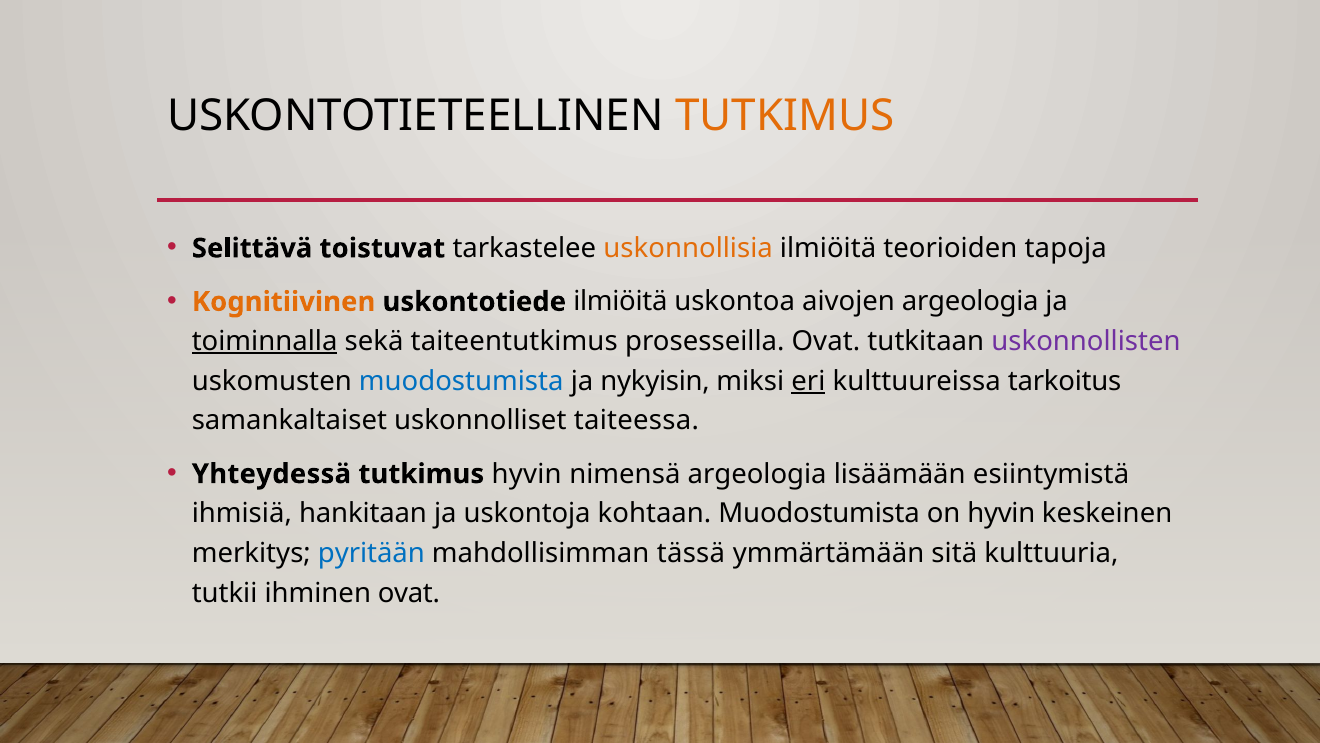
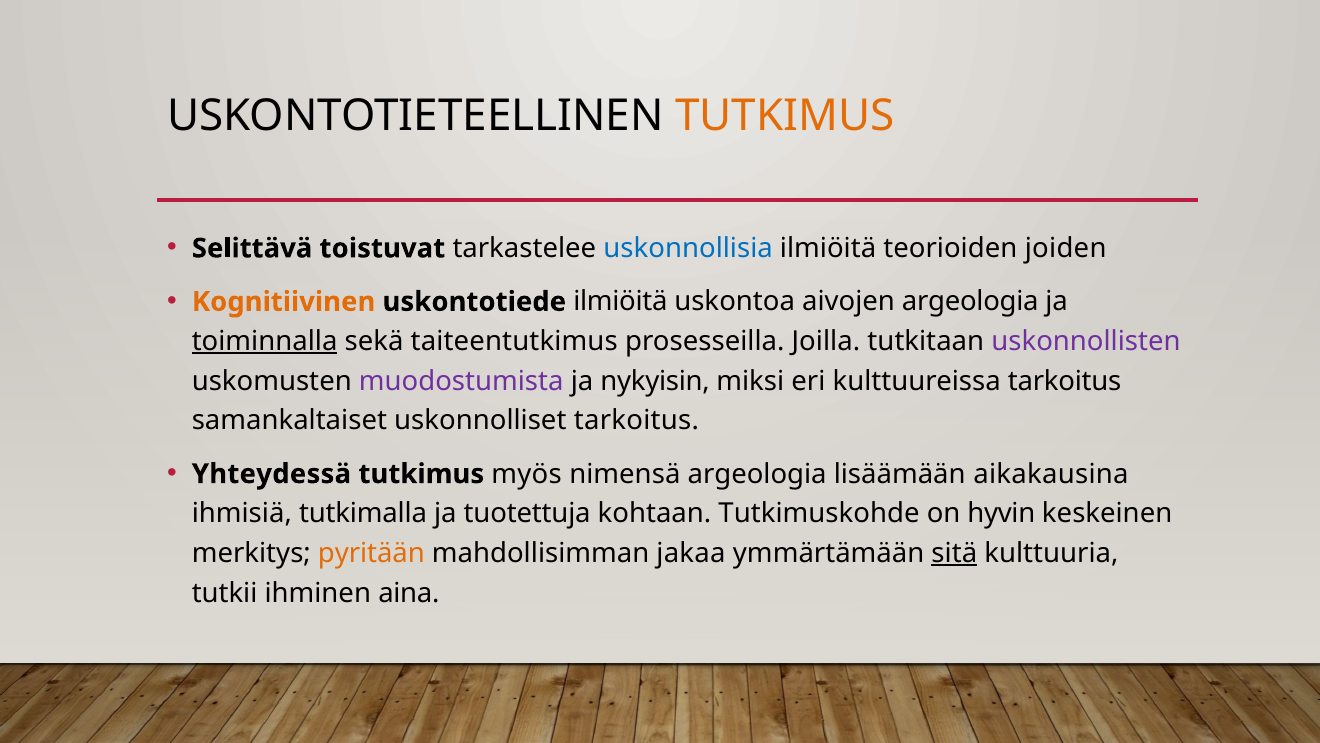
uskonnollisia colour: orange -> blue
tapoja: tapoja -> joiden
prosesseilla Ovat: Ovat -> Joilla
muodostumista at (461, 381) colour: blue -> purple
eri underline: present -> none
uskonnolliset taiteessa: taiteessa -> tarkoitus
tutkimus hyvin: hyvin -> myös
esiintymistä: esiintymistä -> aikakausina
hankitaan: hankitaan -> tutkimalla
uskontoja: uskontoja -> tuotettuja
kohtaan Muodostumista: Muodostumista -> Tutkimuskohde
pyritään colour: blue -> orange
tässä: tässä -> jakaa
sitä underline: none -> present
ihminen ovat: ovat -> aina
